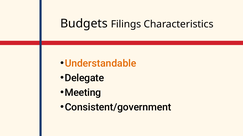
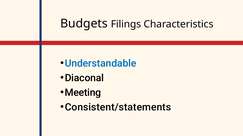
Understandable colour: orange -> blue
Delegate: Delegate -> Diaconal
Consistent/government: Consistent/government -> Consistent/statements
